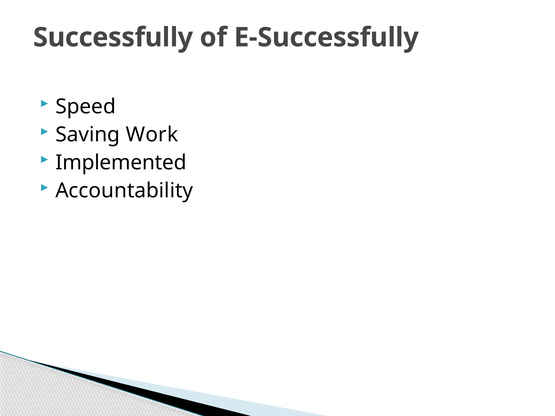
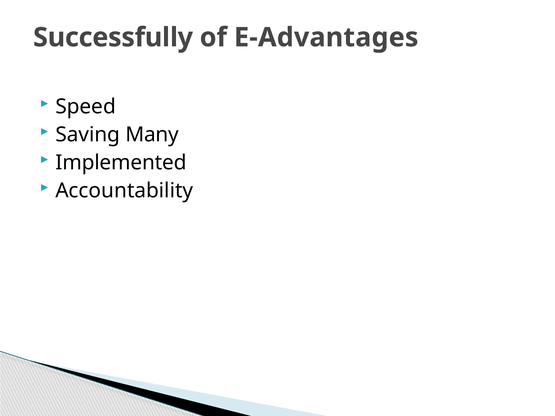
E-Successfully: E-Successfully -> E-Advantages
Work: Work -> Many
